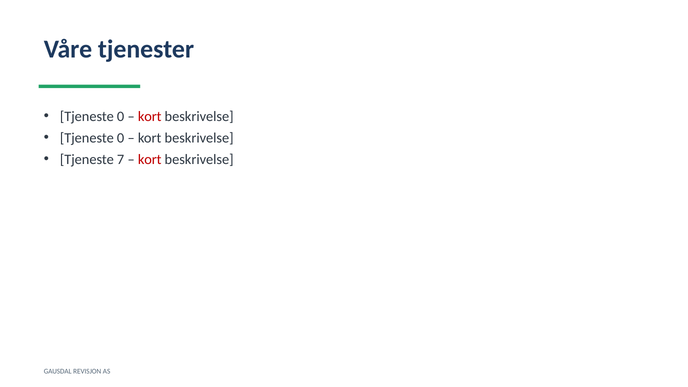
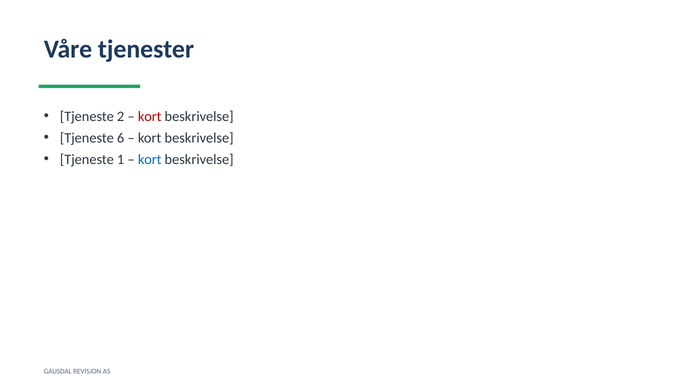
0 at (121, 117): 0 -> 2
0 at (121, 138): 0 -> 6
7: 7 -> 1
kort at (150, 160) colour: red -> blue
